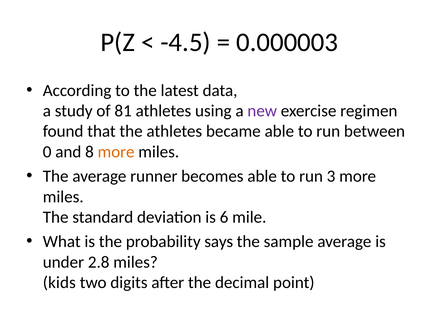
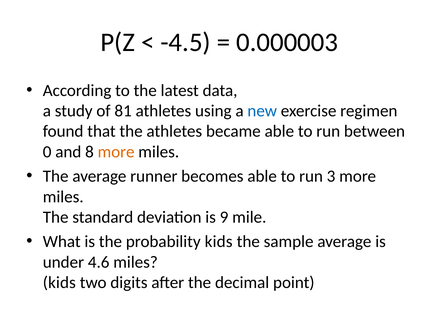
new colour: purple -> blue
6: 6 -> 9
probability says: says -> kids
2.8: 2.8 -> 4.6
